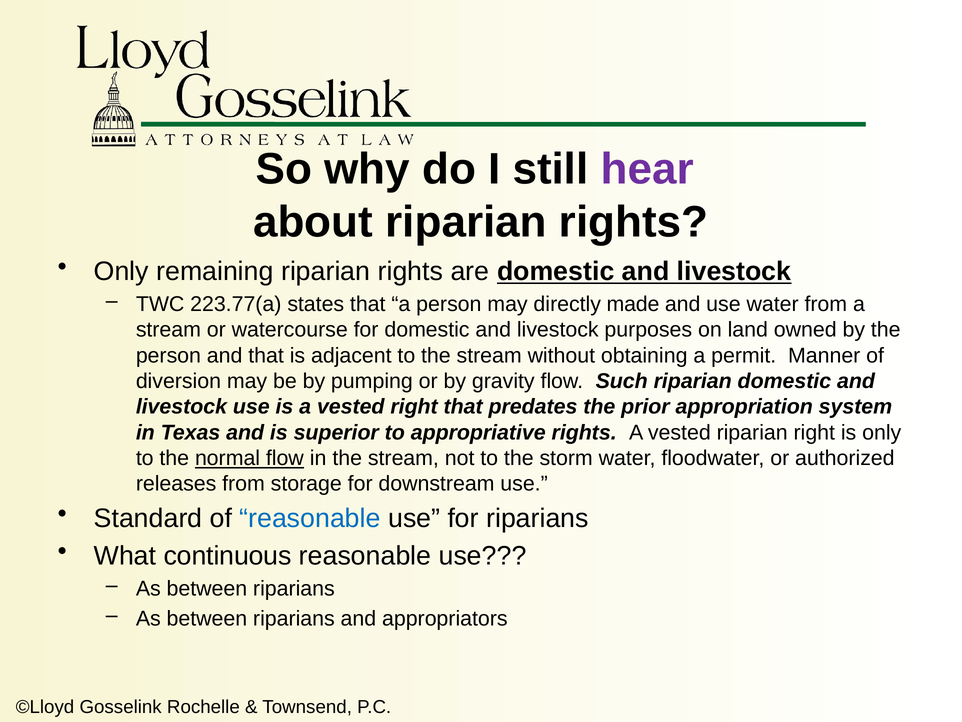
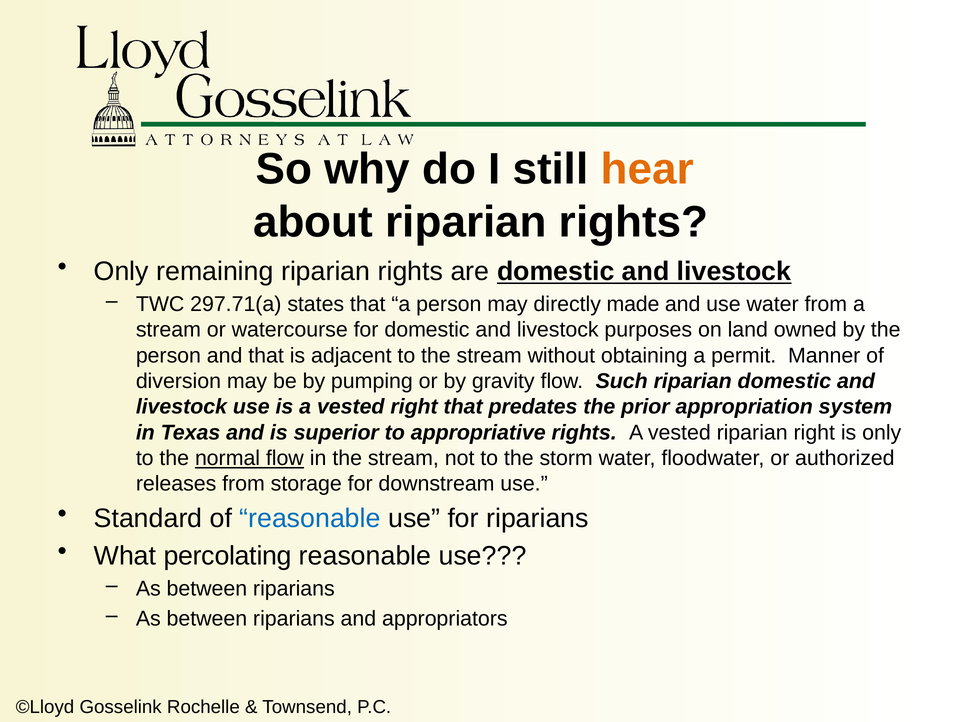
hear colour: purple -> orange
223.77(a: 223.77(a -> 297.71(a
continuous: continuous -> percolating
